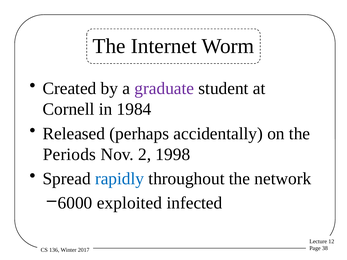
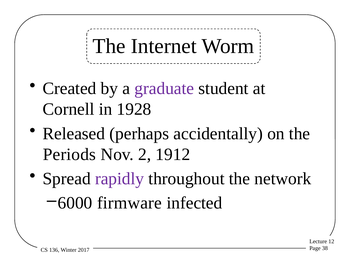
1984: 1984 -> 1928
1998: 1998 -> 1912
rapidly colour: blue -> purple
exploited: exploited -> firmware
